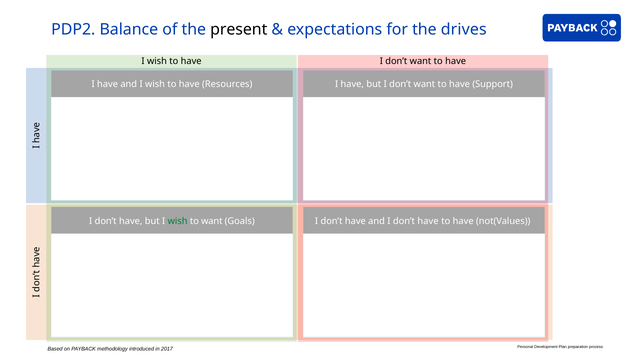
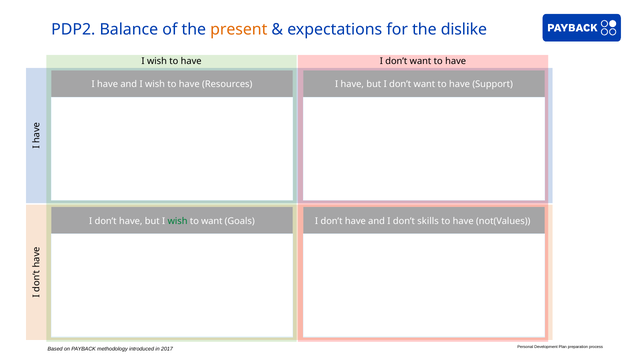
present colour: black -> orange
drives: drives -> dislike
and I don’t have: have -> skills
